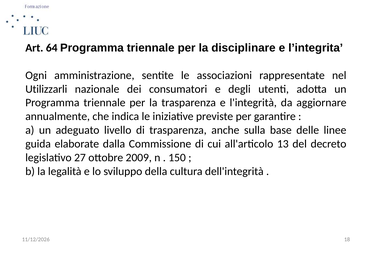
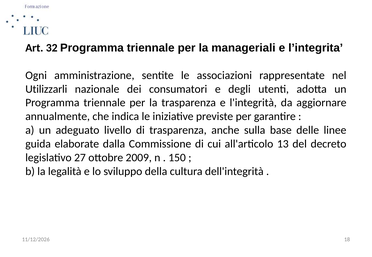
64: 64 -> 32
disciplinare: disciplinare -> manageriali
